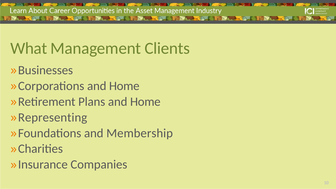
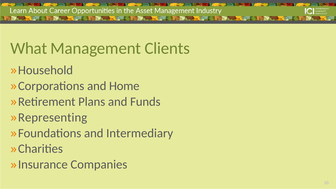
Businesses: Businesses -> Household
Plans and Home: Home -> Funds
Membership: Membership -> Intermediary
